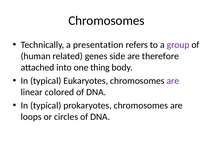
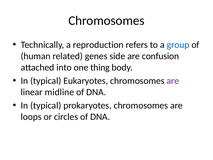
presentation: presentation -> reproduction
group colour: purple -> blue
therefore: therefore -> confusion
colored: colored -> midline
